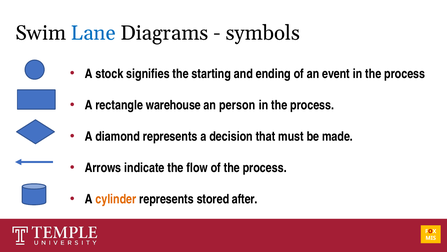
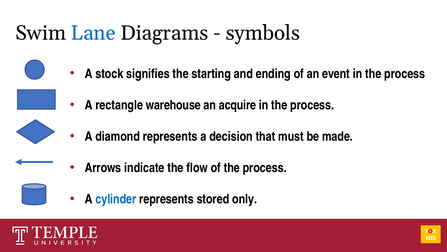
person: person -> acquire
cylinder colour: orange -> blue
after: after -> only
